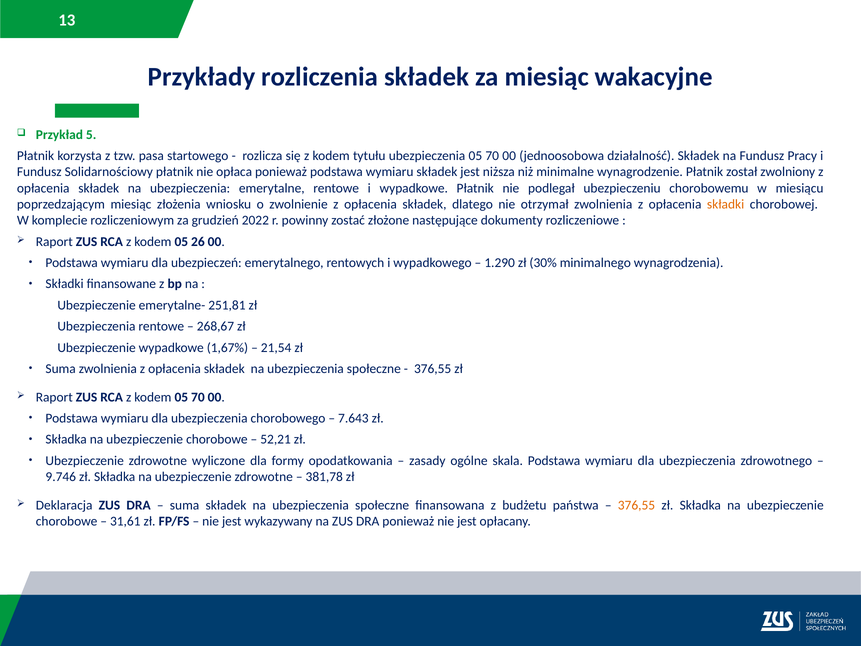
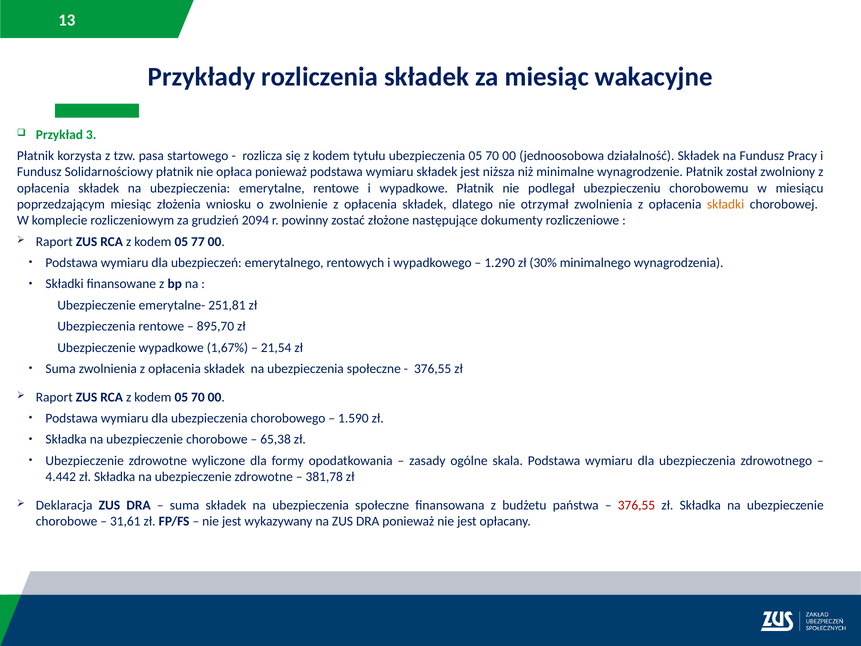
5: 5 -> 3
2022: 2022 -> 2094
26: 26 -> 77
268,67: 268,67 -> 895,70
7.643: 7.643 -> 1.590
52,21: 52,21 -> 65,38
9.746: 9.746 -> 4.442
376,55 at (636, 505) colour: orange -> red
